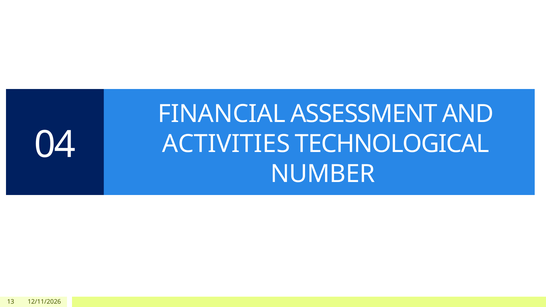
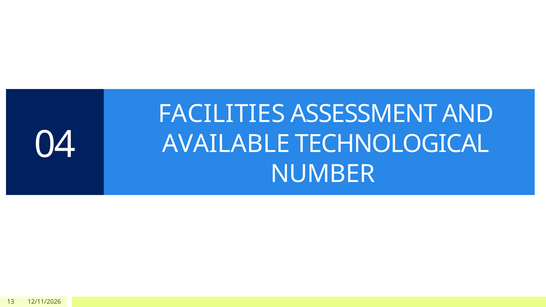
FINANCIAL: FINANCIAL -> FACILITIES
ACTIVITIES: ACTIVITIES -> AVAILABLE
